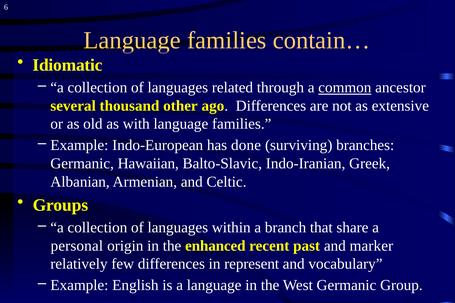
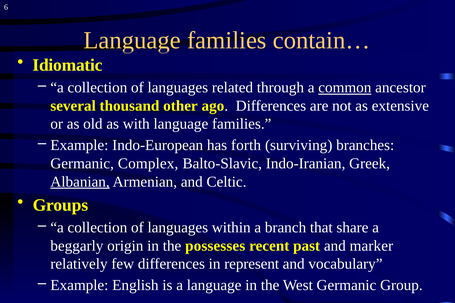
done: done -> forth
Hawaiian: Hawaiian -> Complex
Albanian underline: none -> present
personal: personal -> beggarly
enhanced: enhanced -> possesses
